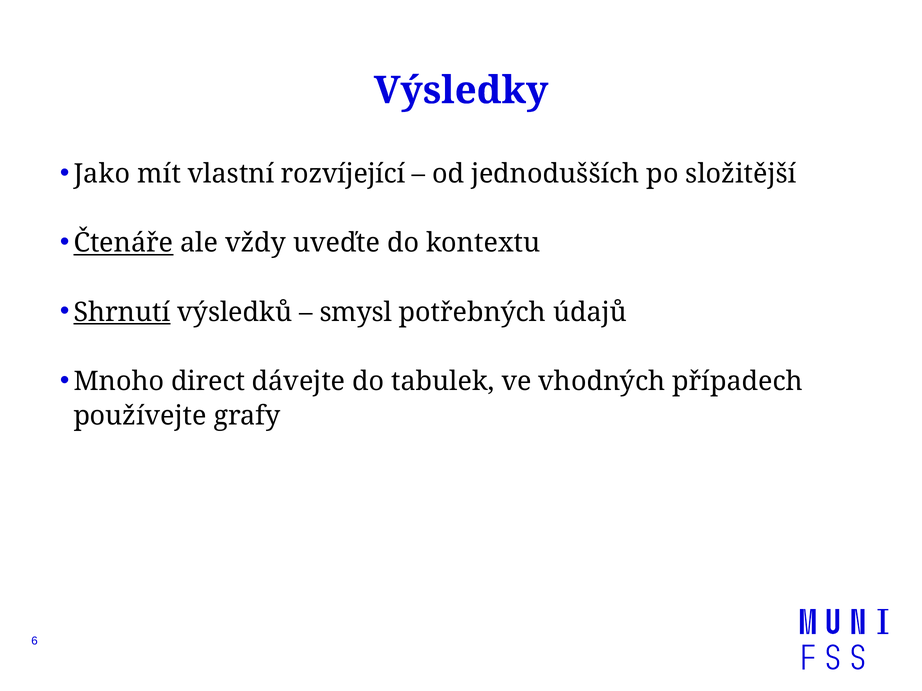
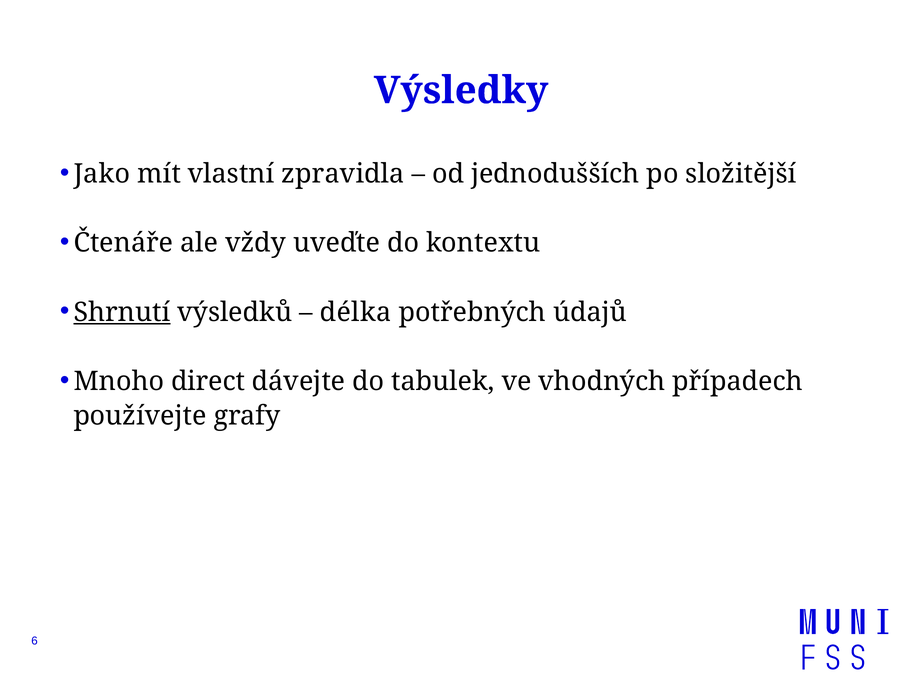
rozvíjející: rozvíjející -> zpravidla
Čtenáře underline: present -> none
smysl: smysl -> délka
